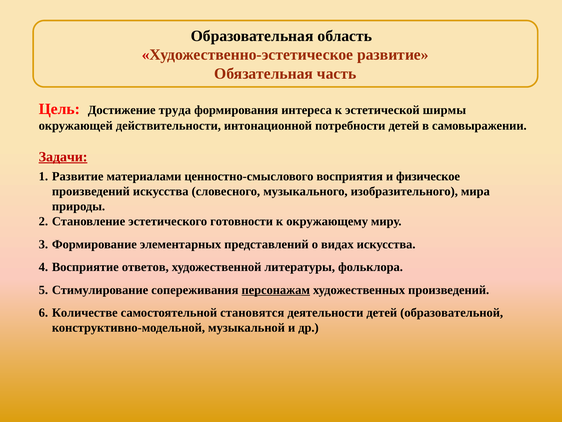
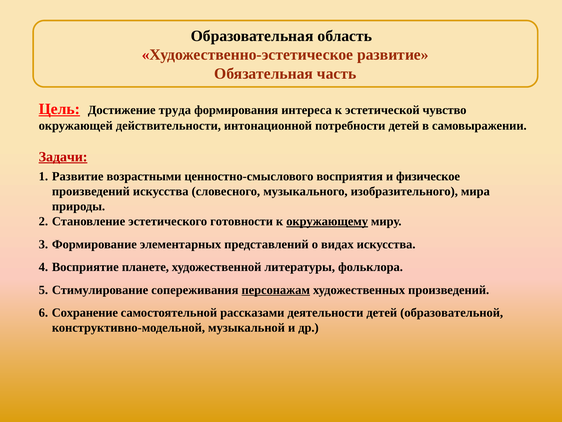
Цель underline: none -> present
ширмы: ширмы -> чувство
материалами: материалами -> возрастными
окружающему underline: none -> present
ответов: ответов -> планете
Количестве: Количестве -> Сохранение
становятся: становятся -> рассказами
